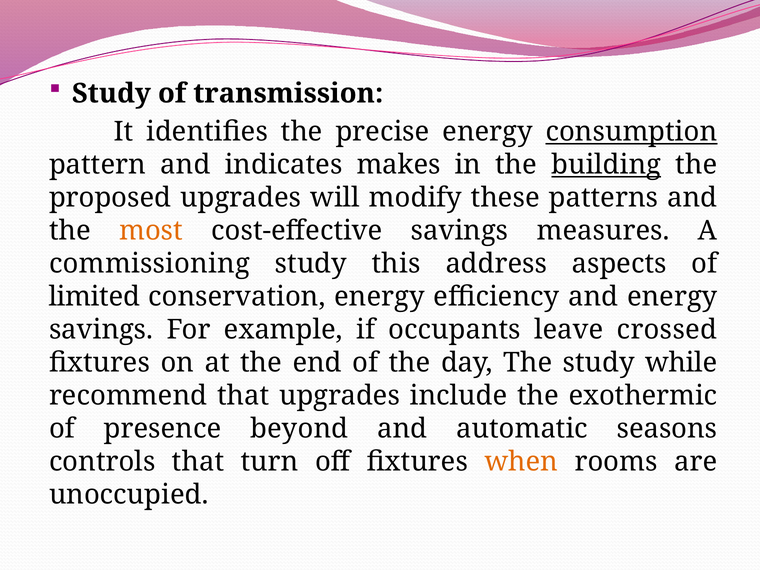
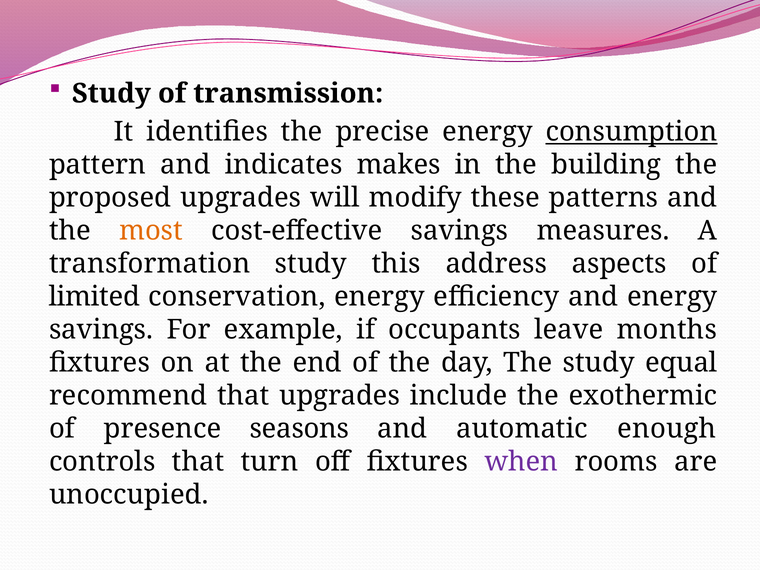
building underline: present -> none
commissioning: commissioning -> transformation
crossed: crossed -> months
while: while -> equal
beyond: beyond -> seasons
seasons: seasons -> enough
when colour: orange -> purple
